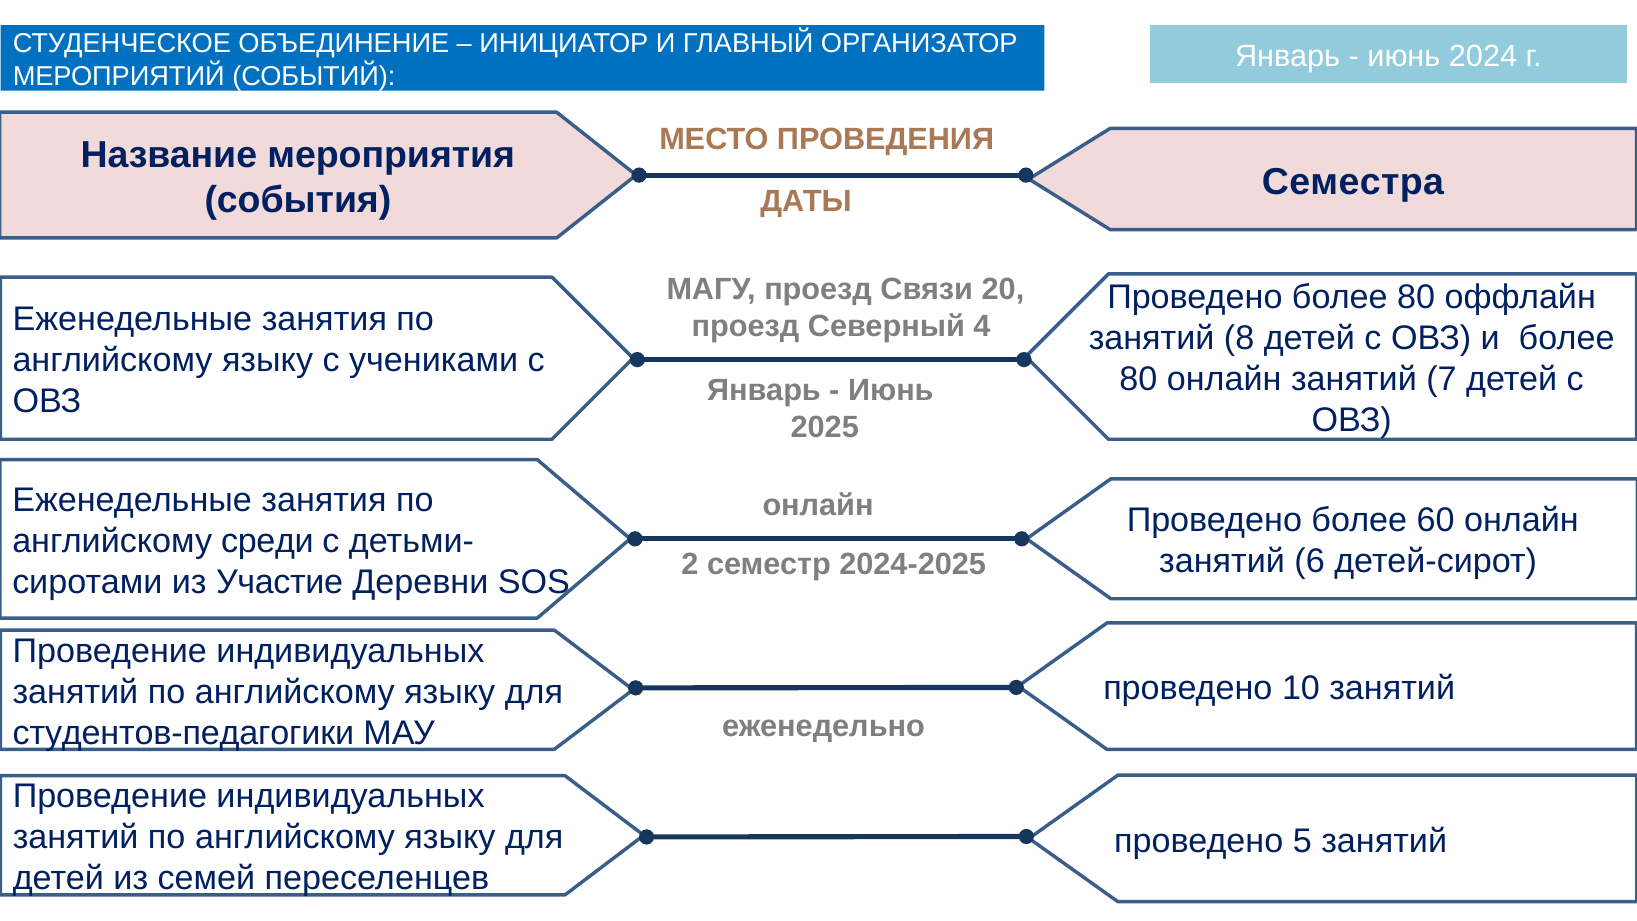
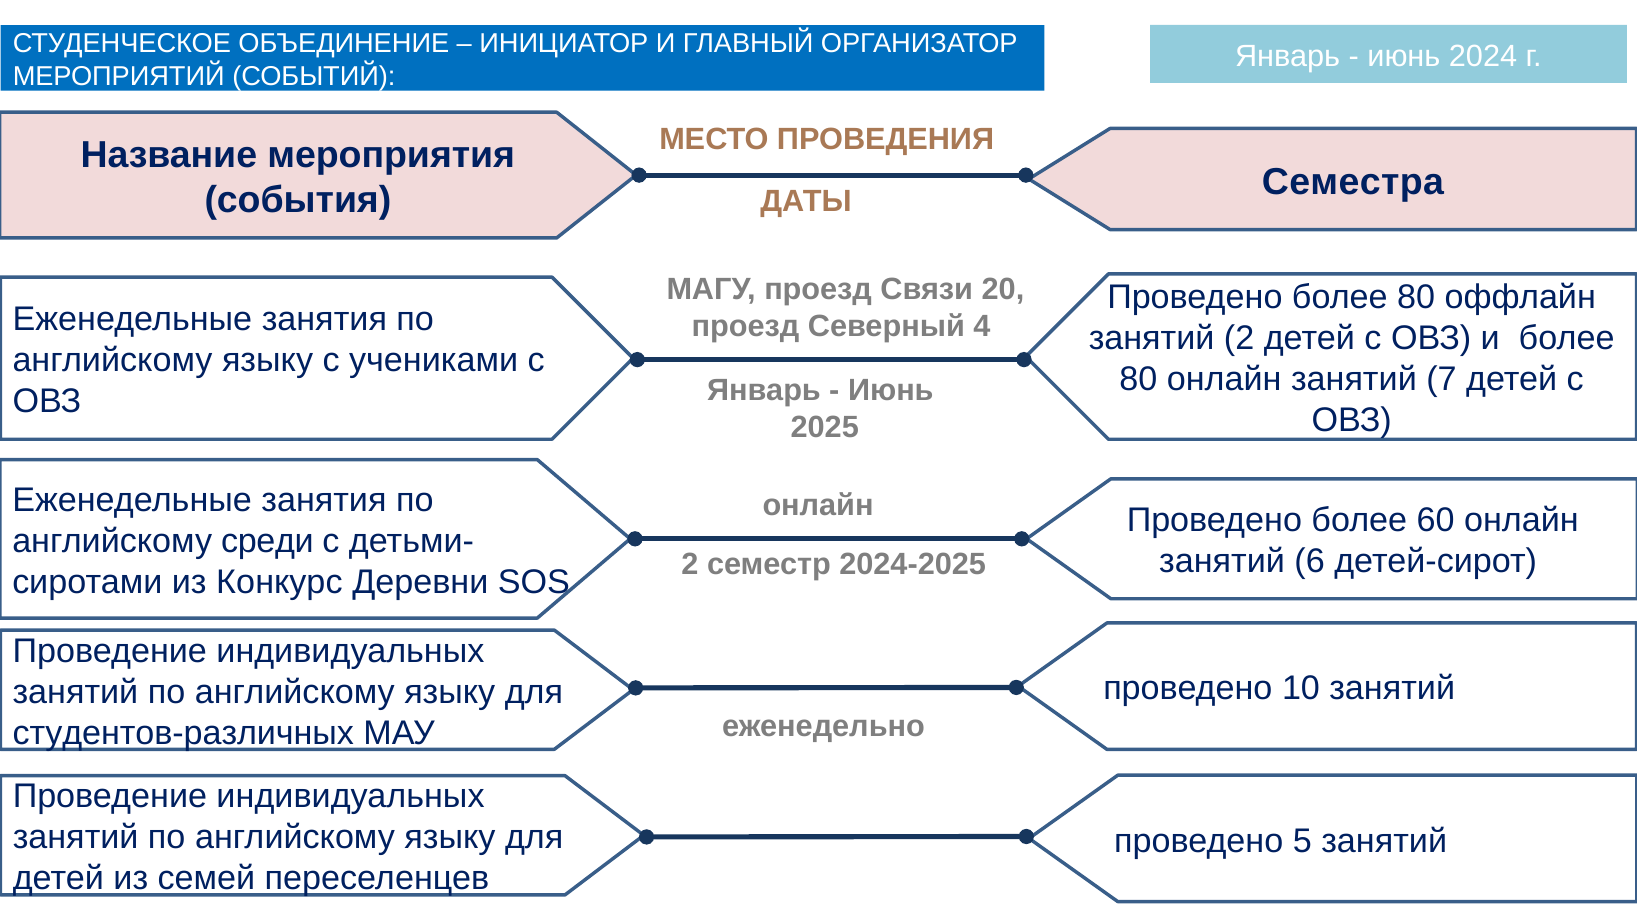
занятий 8: 8 -> 2
Участие: Участие -> Конкурс
студентов-педагогики: студентов-педагогики -> студентов-различных
